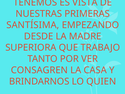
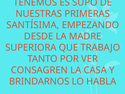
VISTA: VISTA -> SUPO
QUIEN: QUIEN -> HABLA
